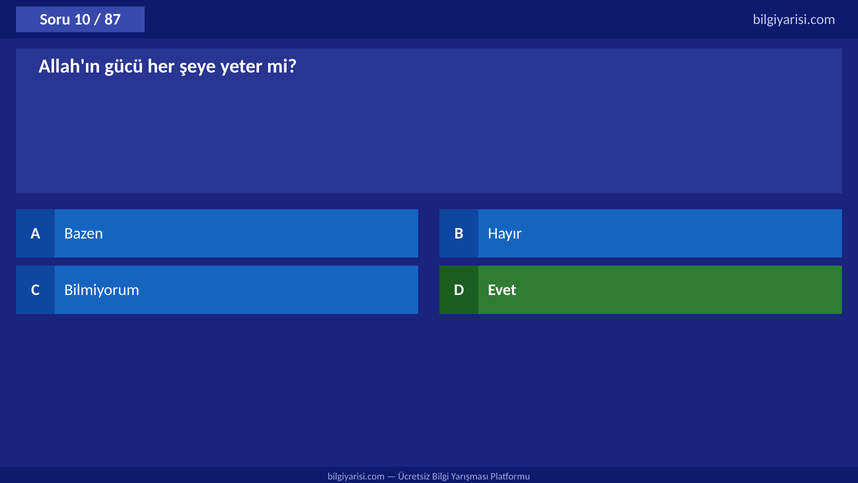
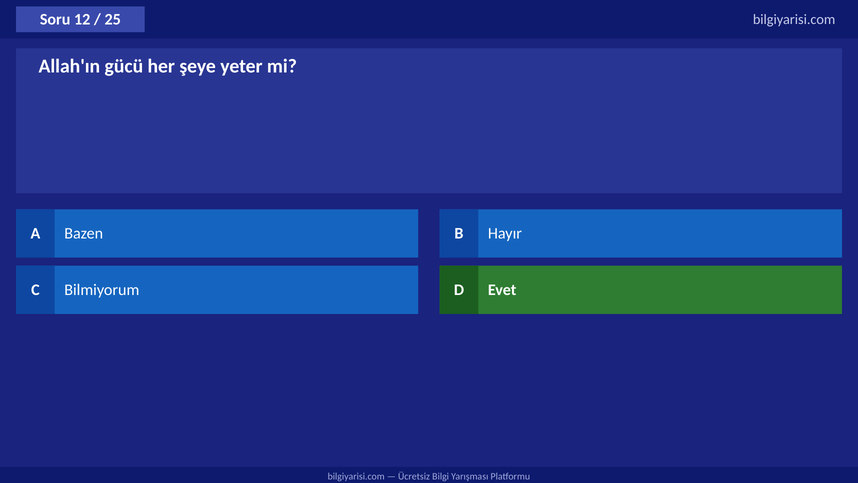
10: 10 -> 12
87: 87 -> 25
